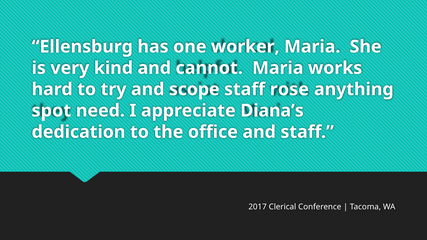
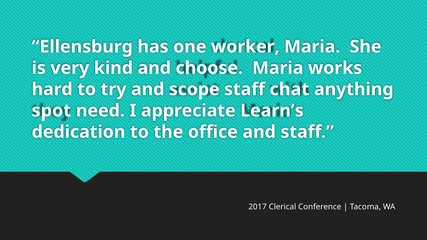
cannot: cannot -> choose
rose: rose -> chat
Diana’s: Diana’s -> Learn’s
